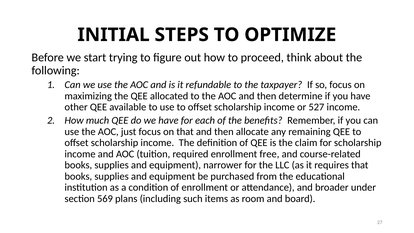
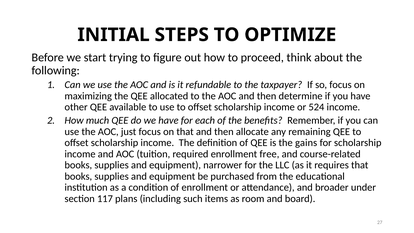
527: 527 -> 524
claim: claim -> gains
569: 569 -> 117
